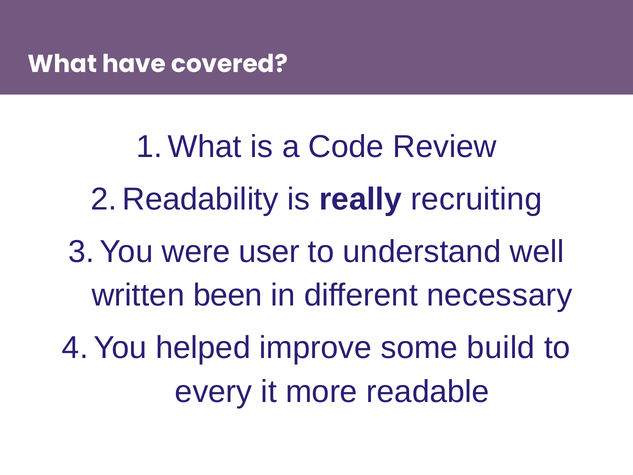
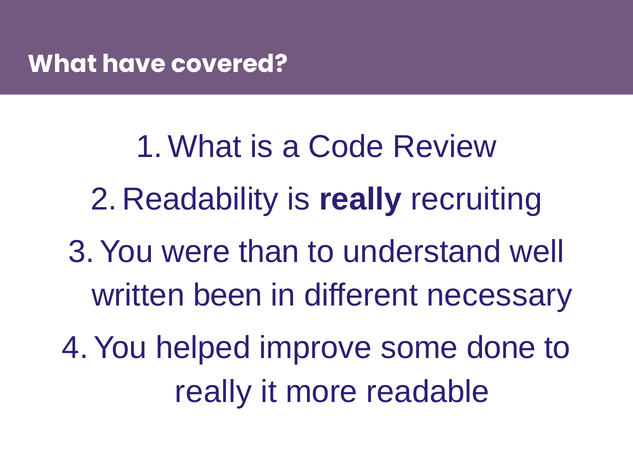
user: user -> than
build: build -> done
every at (214, 391): every -> really
